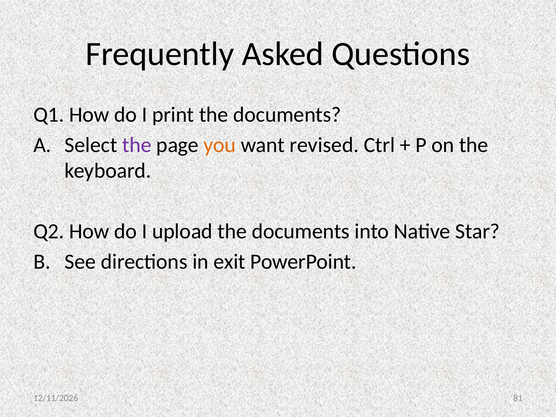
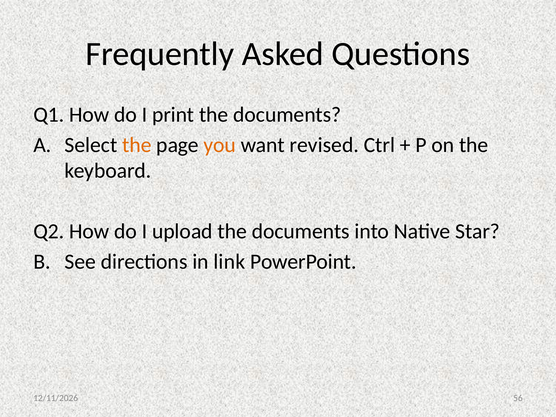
the at (137, 145) colour: purple -> orange
exit: exit -> link
81: 81 -> 56
